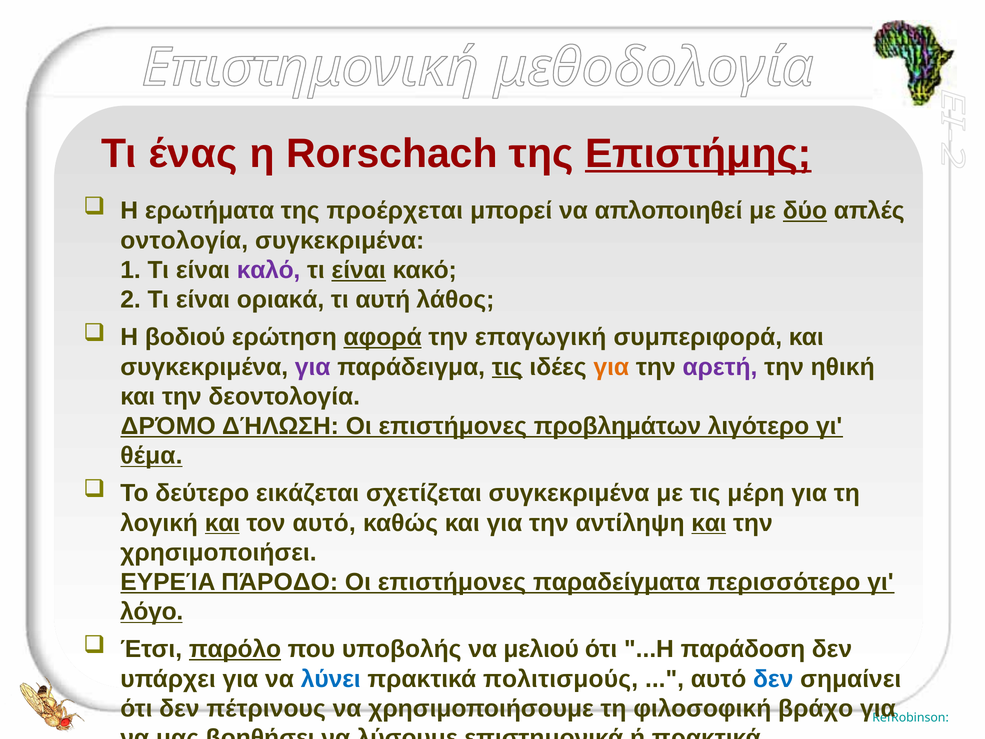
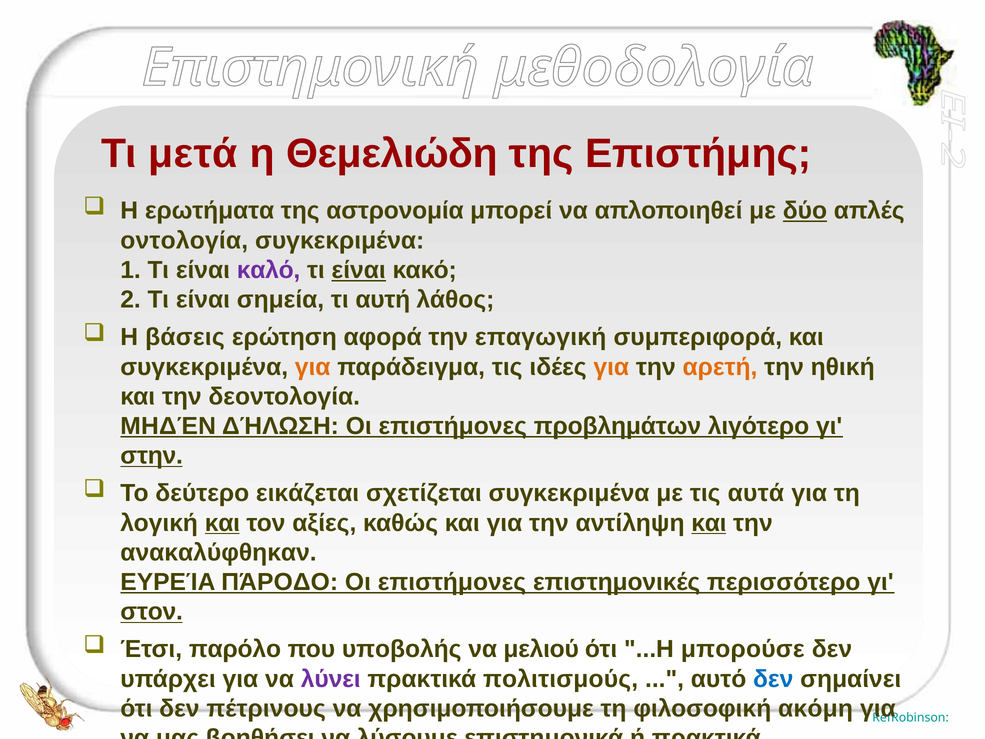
ένας: ένας -> μετά
Rorschach: Rorschach -> Θεμελιώδη
Επιστήμης underline: present -> none
προέρχεται: προέρχεται -> αστρονομία
οριακά: οριακά -> σημεία
βοδιού: βοδιού -> βάσεις
αφορά underline: present -> none
για at (313, 367) colour: purple -> orange
τις at (507, 367) underline: present -> none
αρετή colour: purple -> orange
ΔΡΌΜΟ: ΔΡΌΜΟ -> ΜΗΔΈΝ
θέμα: θέμα -> στην
μέρη: μέρη -> αυτά
τον αυτό: αυτό -> αξίες
χρησιμοποιήσει: χρησιμοποιήσει -> ανακαλύφθηκαν
παραδείγματα: παραδείγματα -> επιστημονικές
λόγο: λόγο -> στον
παρόλο underline: present -> none
παράδοση: παράδοση -> μπορούσε
λύνει colour: blue -> purple
βράχο: βράχο -> ακόμη
